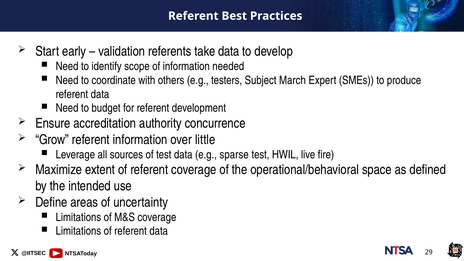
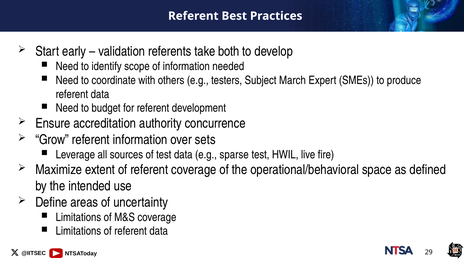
take data: data -> both
little: little -> sets
